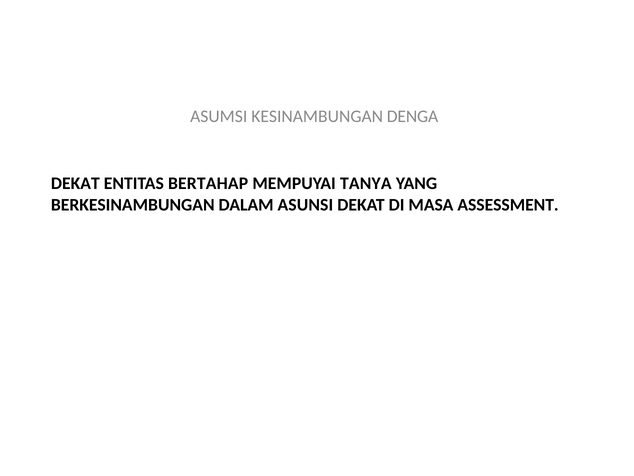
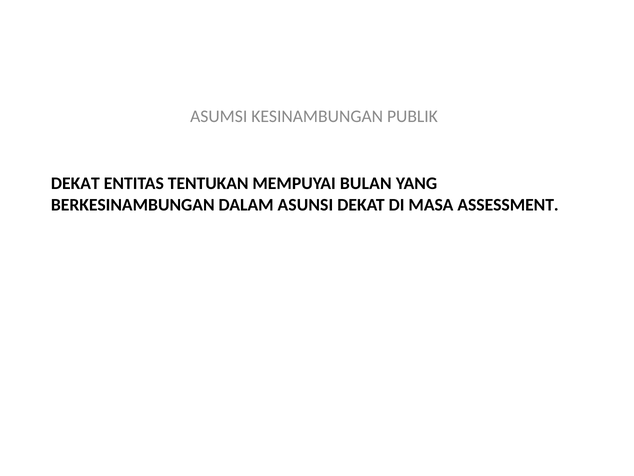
DENGA: DENGA -> PUBLIK
BERTAHAP: BERTAHAP -> TENTUKAN
TANYA: TANYA -> BULAN
